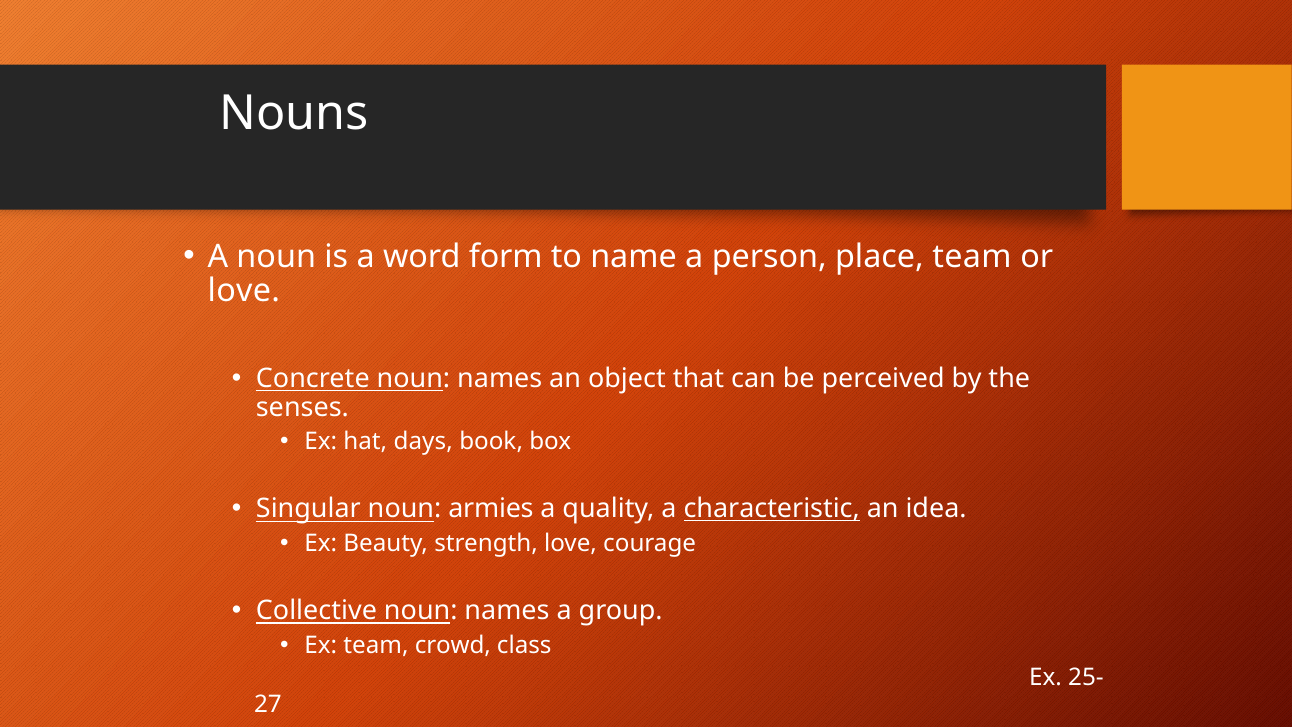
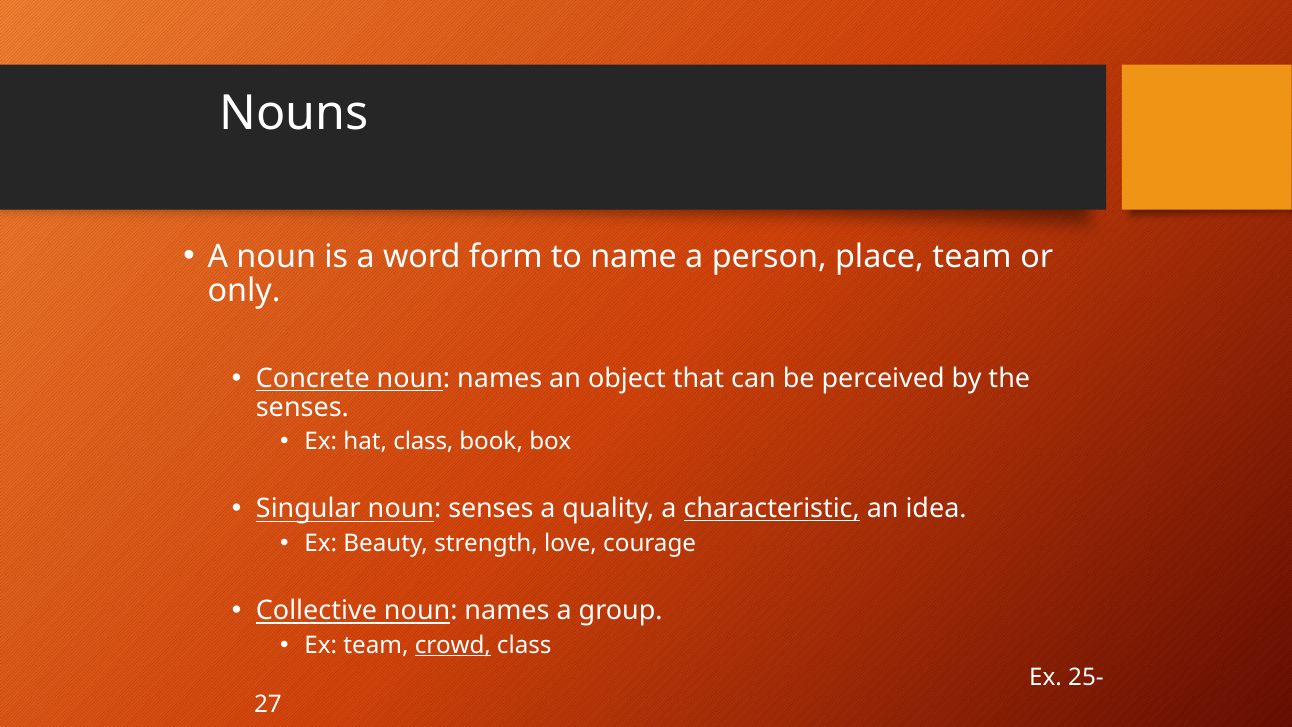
love at (244, 291): love -> only
hat days: days -> class
noun armies: armies -> senses
crowd underline: none -> present
